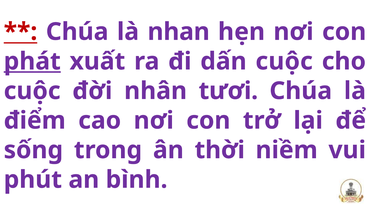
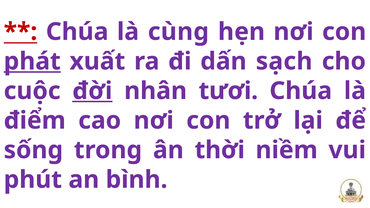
nhan: nhan -> cùng
dấn cuộc: cuộc -> sạch
đời underline: none -> present
